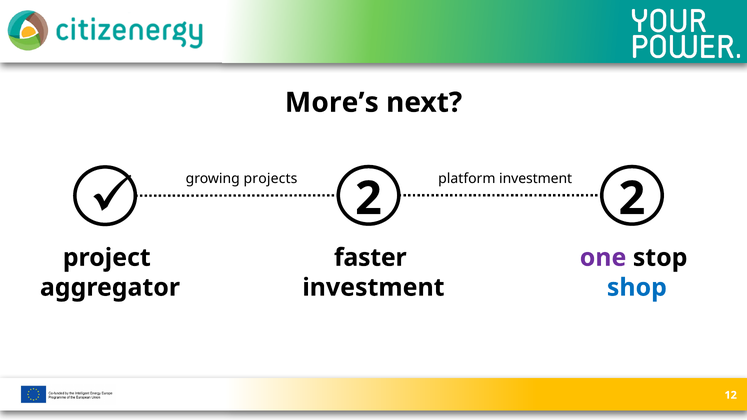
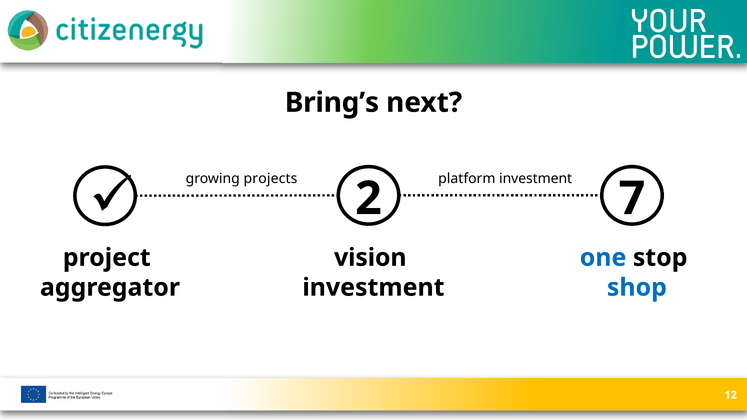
More’s: More’s -> Bring’s
2 2: 2 -> 7
faster: faster -> vision
one colour: purple -> blue
